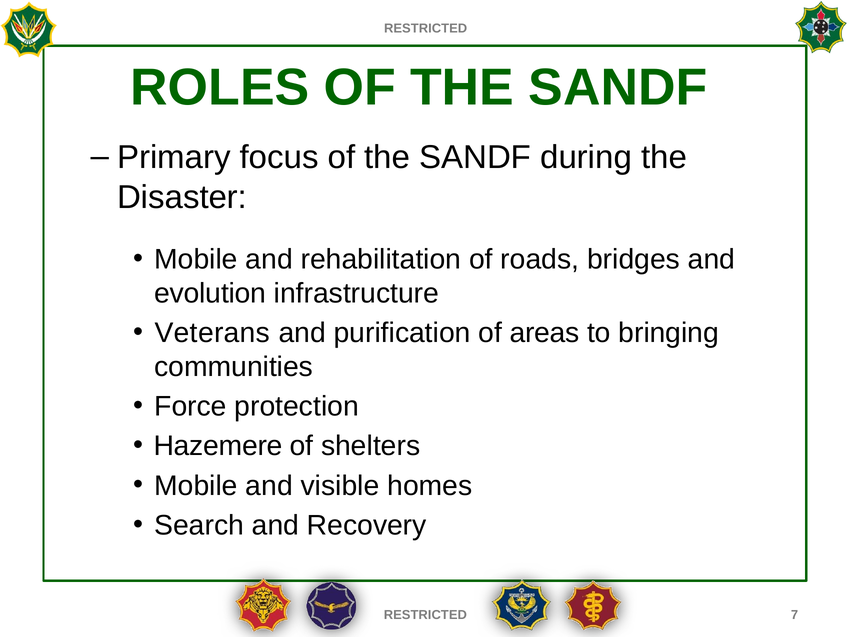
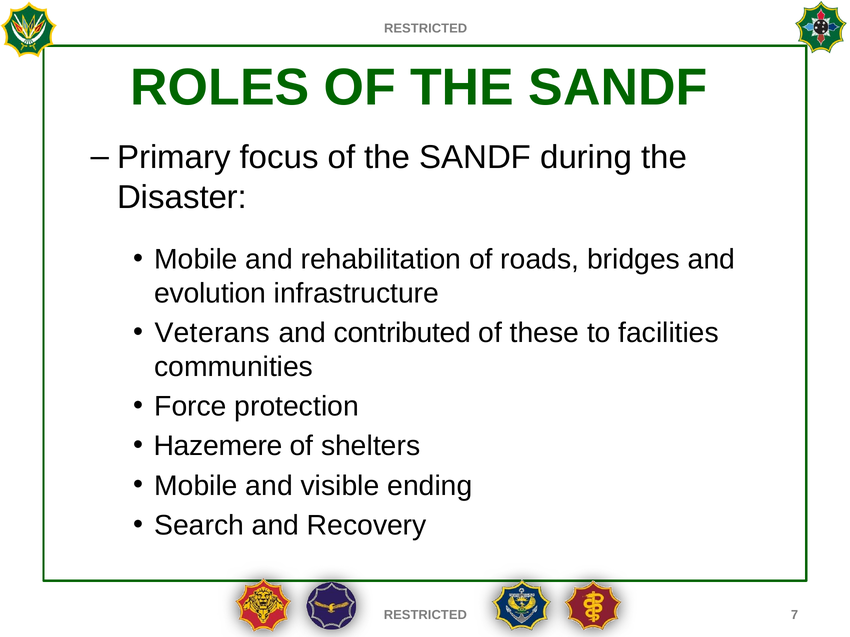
purification: purification -> contributed
areas: areas -> these
bringing: bringing -> facilities
homes: homes -> ending
